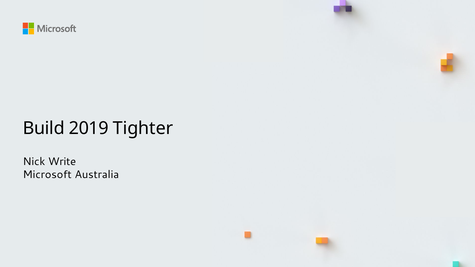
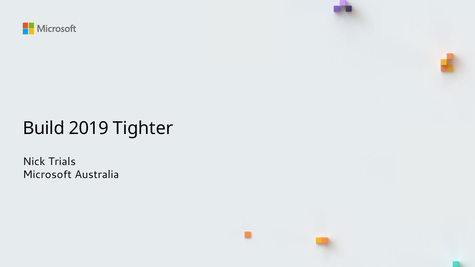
Write: Write -> Trials
